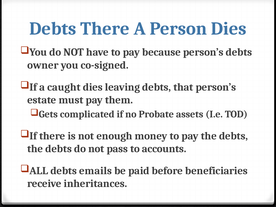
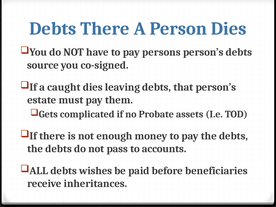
because: because -> persons
owner: owner -> source
emails: emails -> wishes
